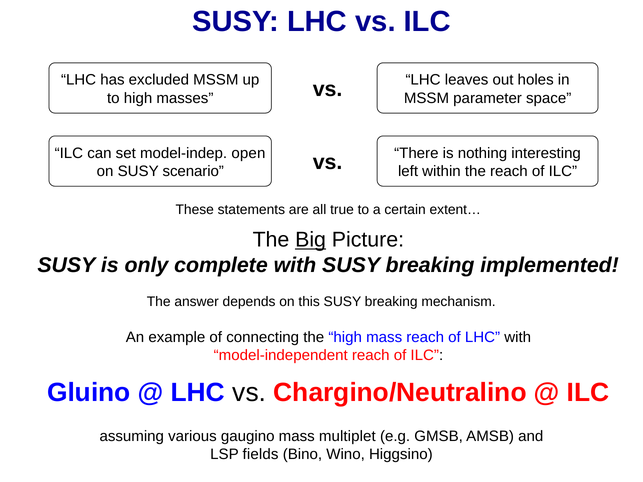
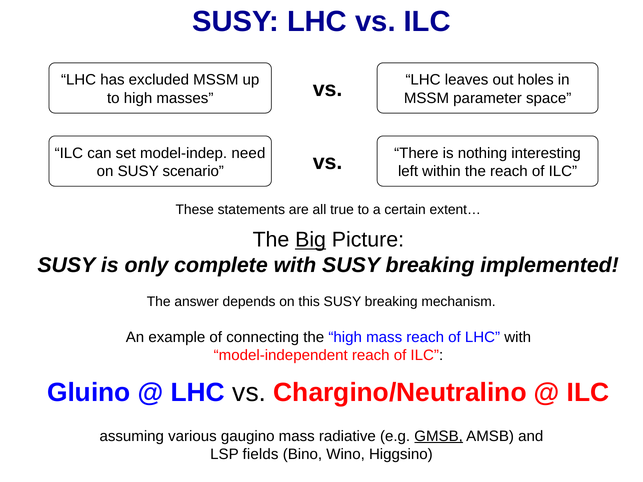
open: open -> need
multiplet: multiplet -> radiative
GMSB underline: none -> present
